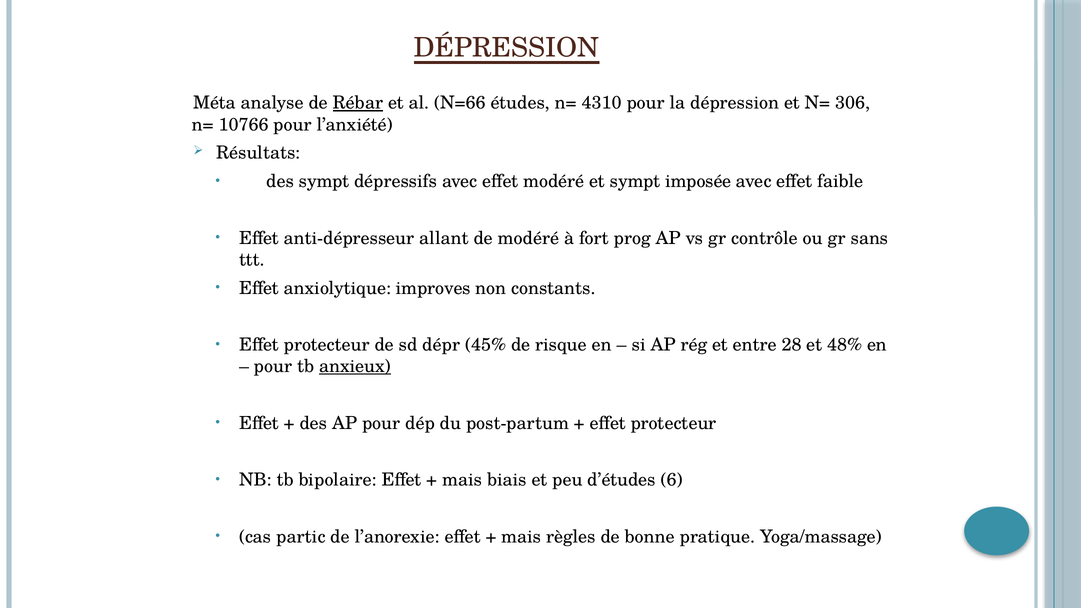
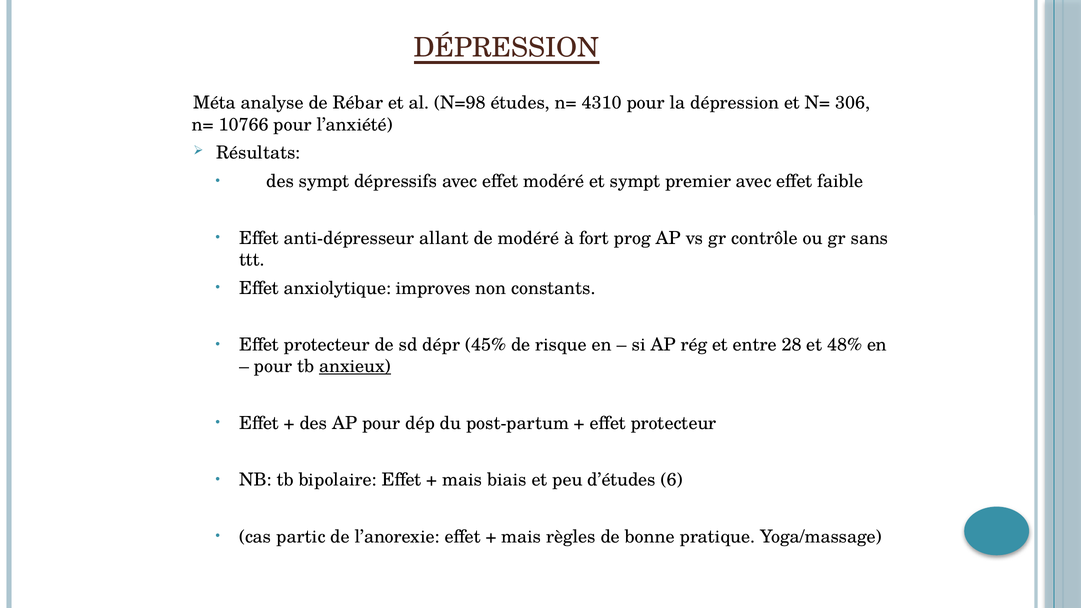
Rébar underline: present -> none
N=66: N=66 -> N=98
imposée: imposée -> premier
